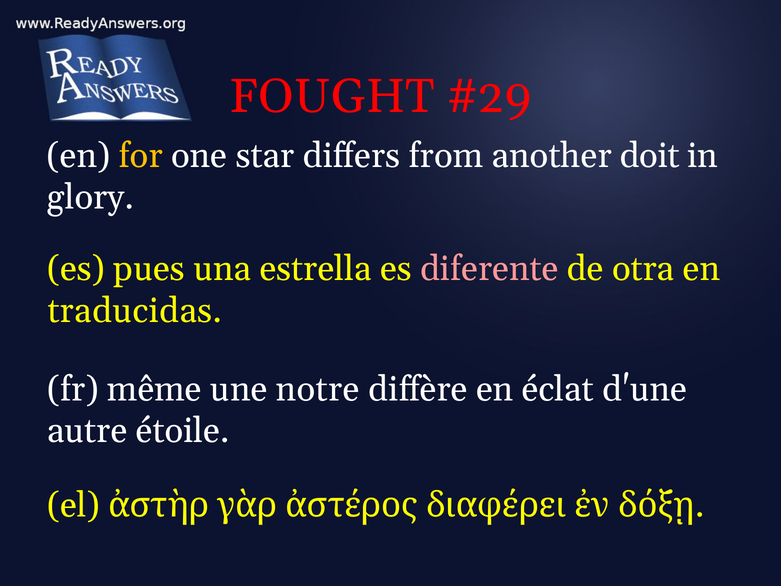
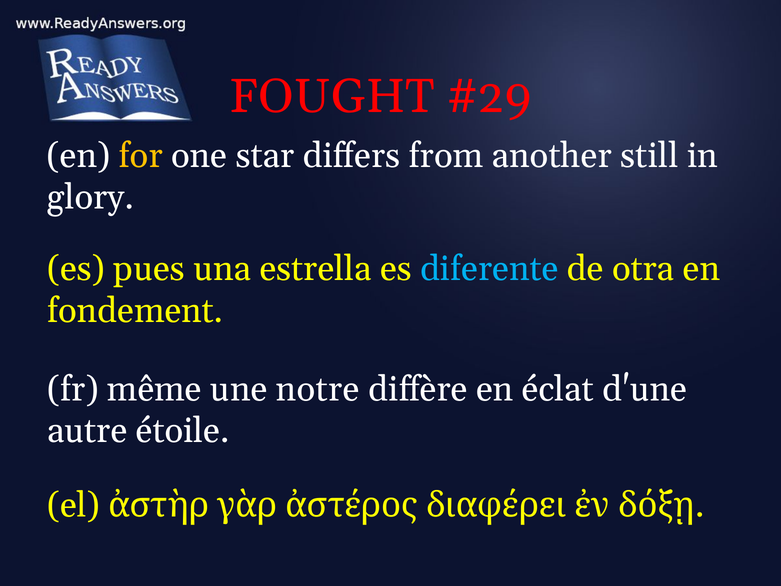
doit: doit -> still
diferente colour: pink -> light blue
traducidas: traducidas -> fondement
